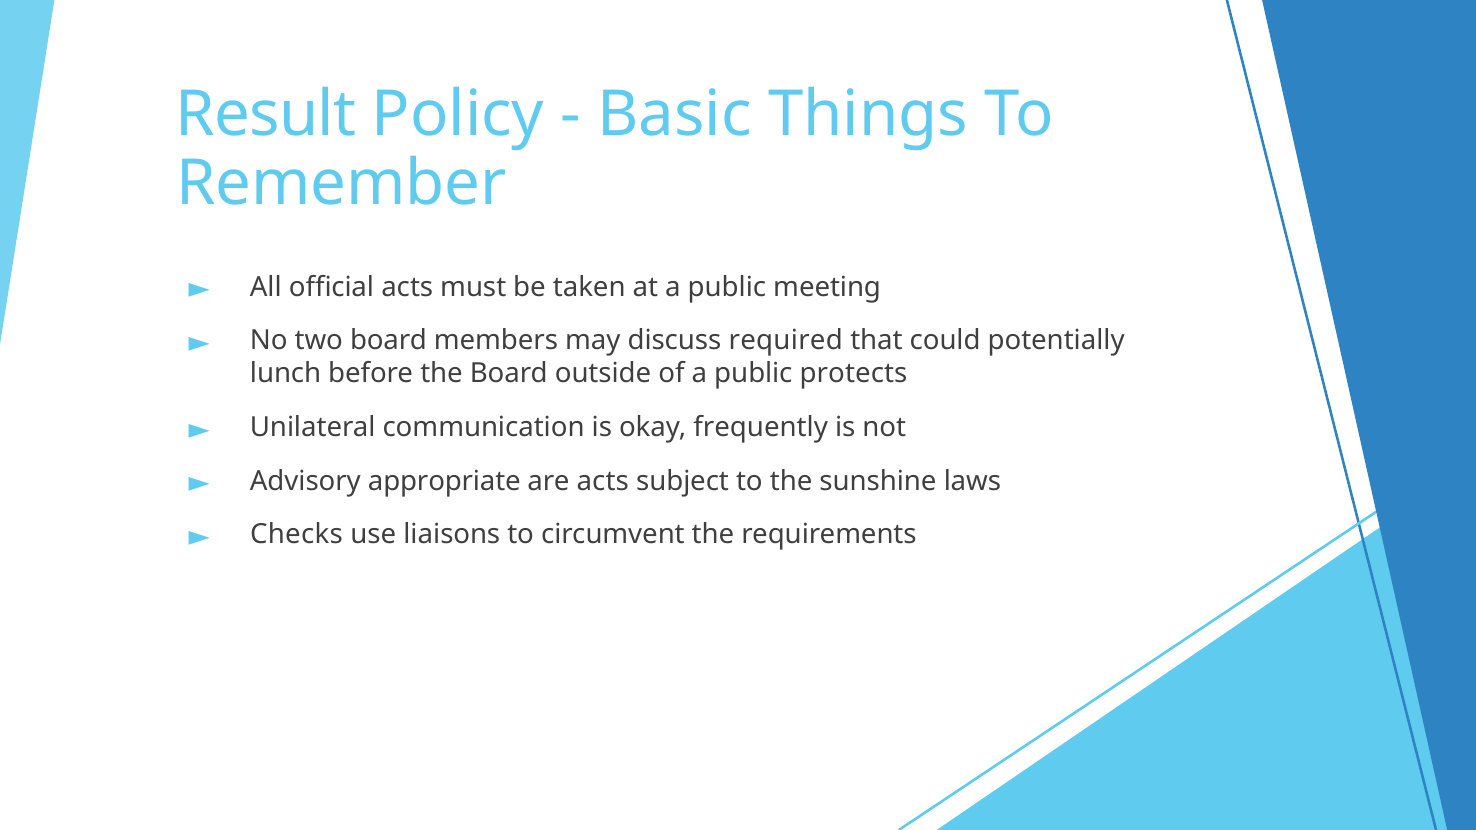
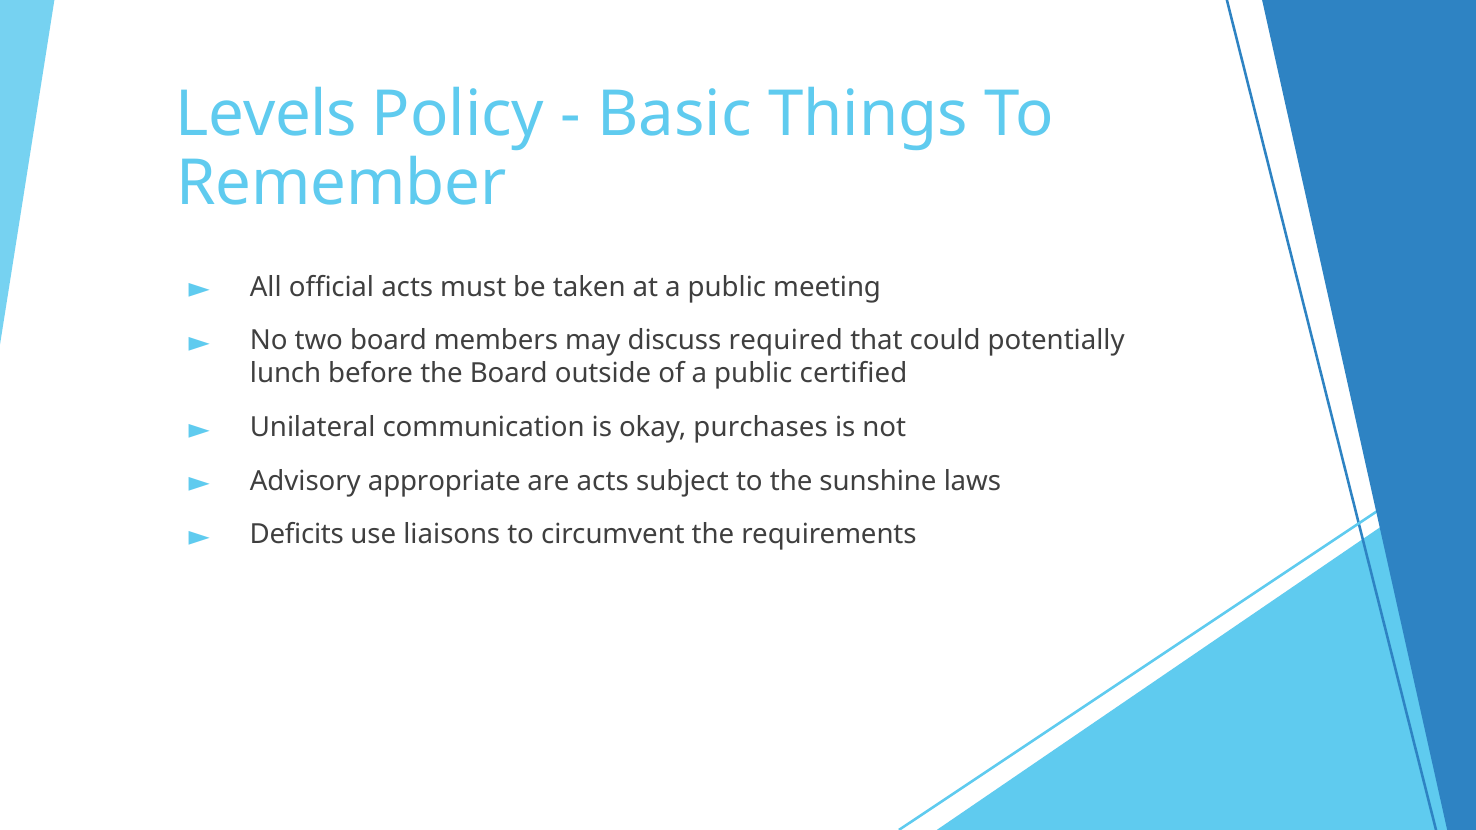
Result: Result -> Levels
protects: protects -> certified
frequently: frequently -> purchases
Checks: Checks -> Deficits
